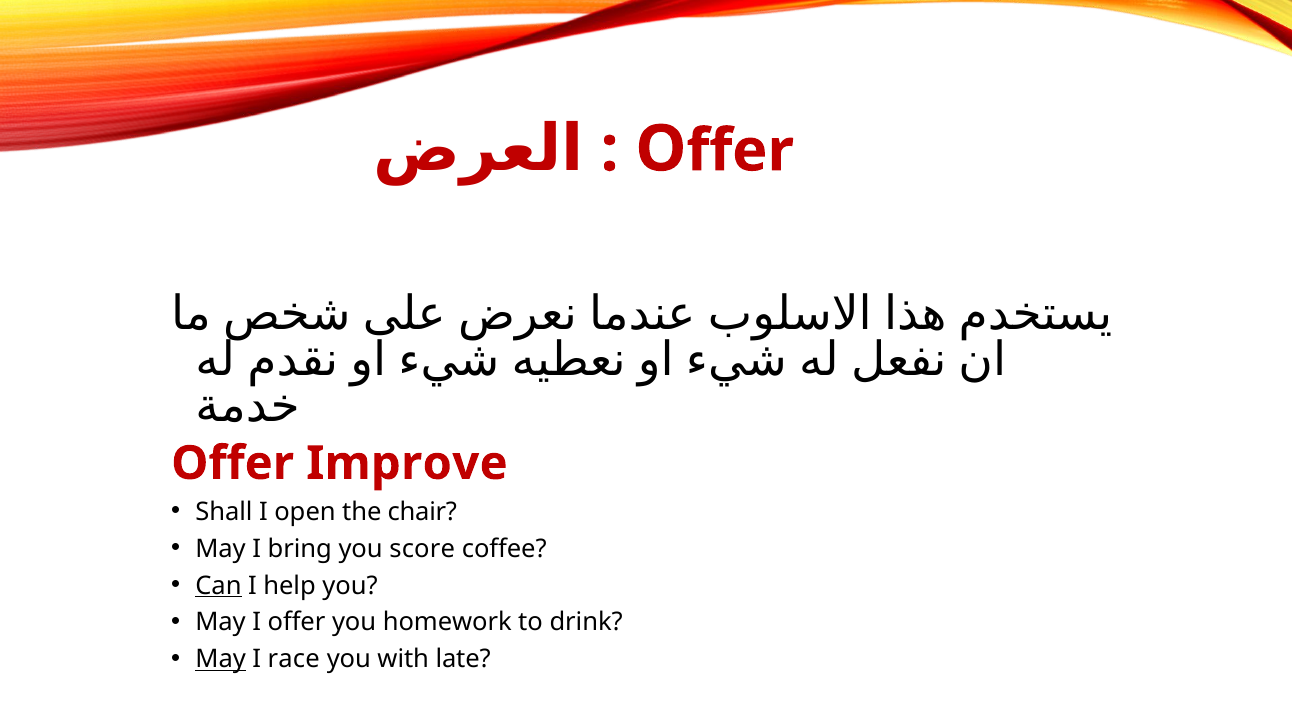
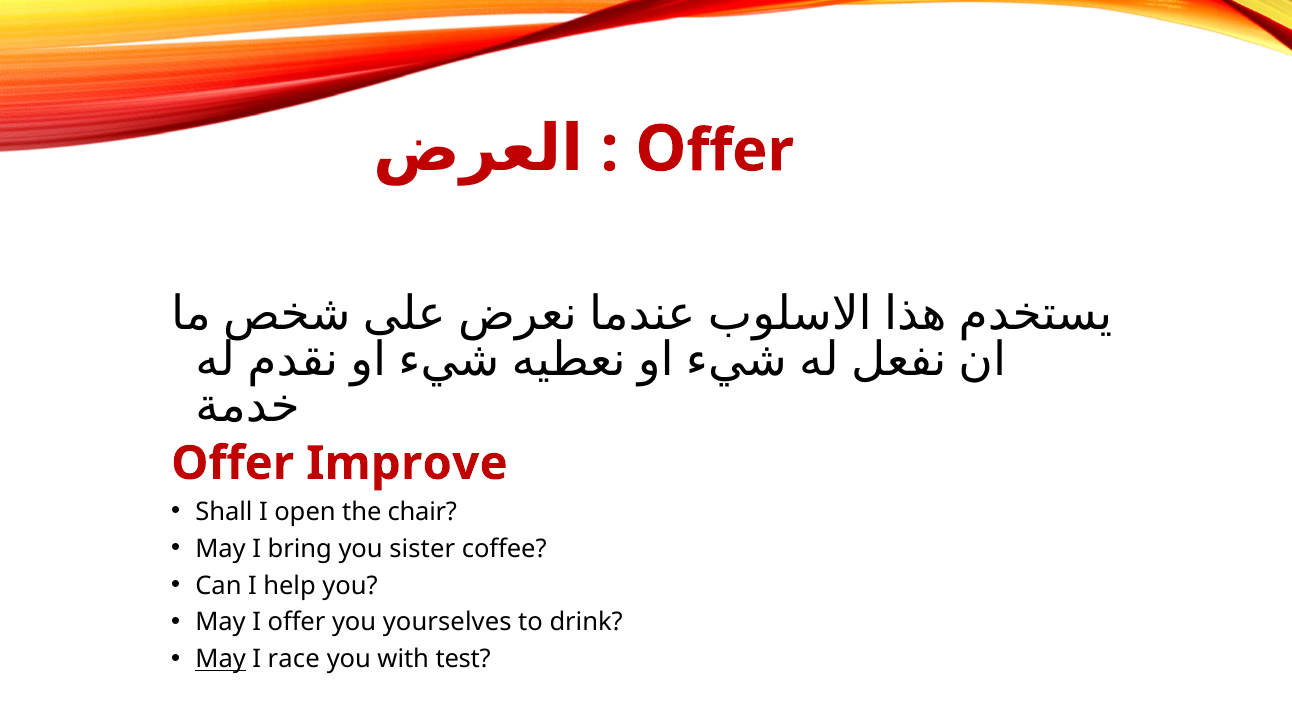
score: score -> sister
Can underline: present -> none
homework: homework -> yourselves
late: late -> test
